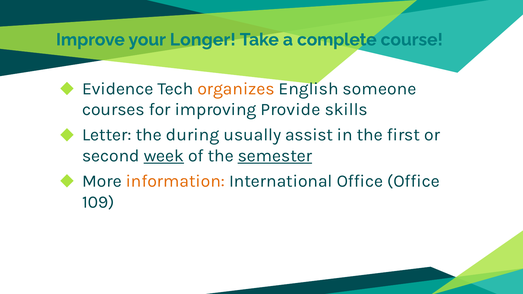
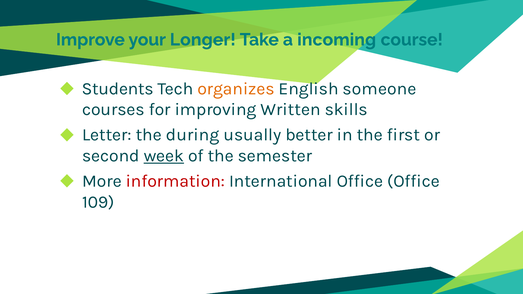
complete: complete -> incoming
Evidence: Evidence -> Students
Provide: Provide -> Written
assist: assist -> better
semester underline: present -> none
information colour: orange -> red
